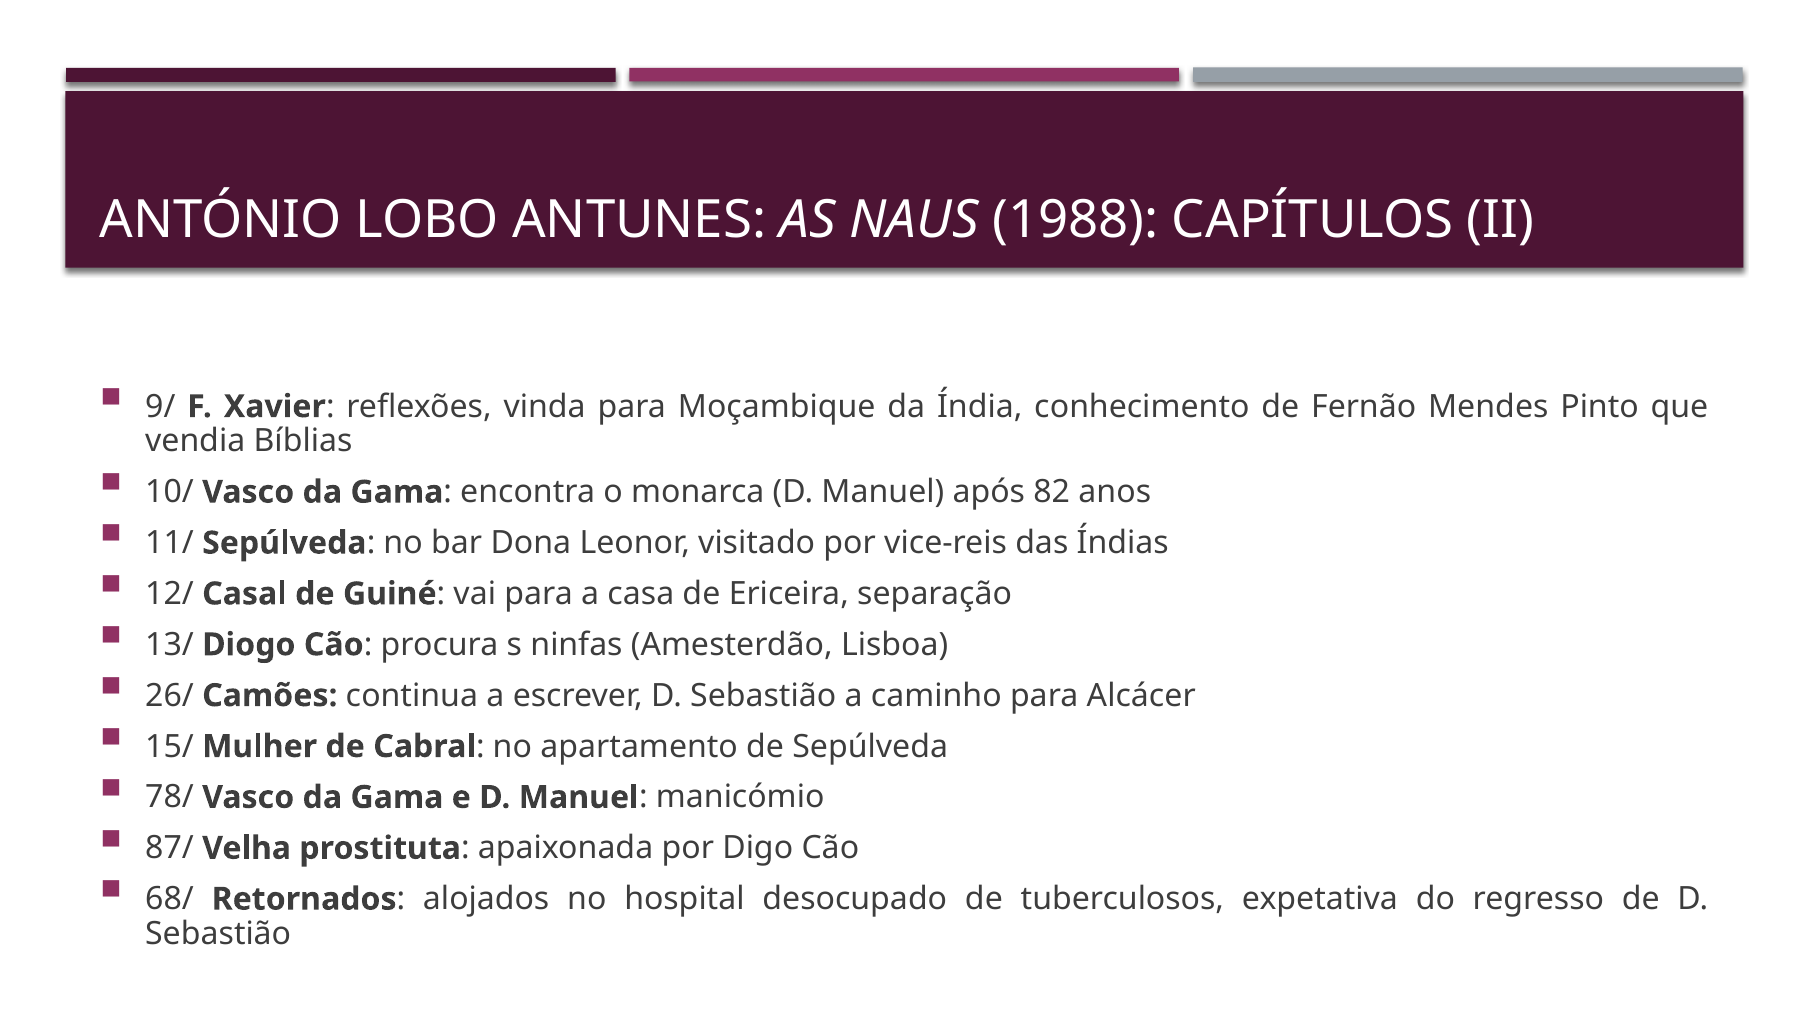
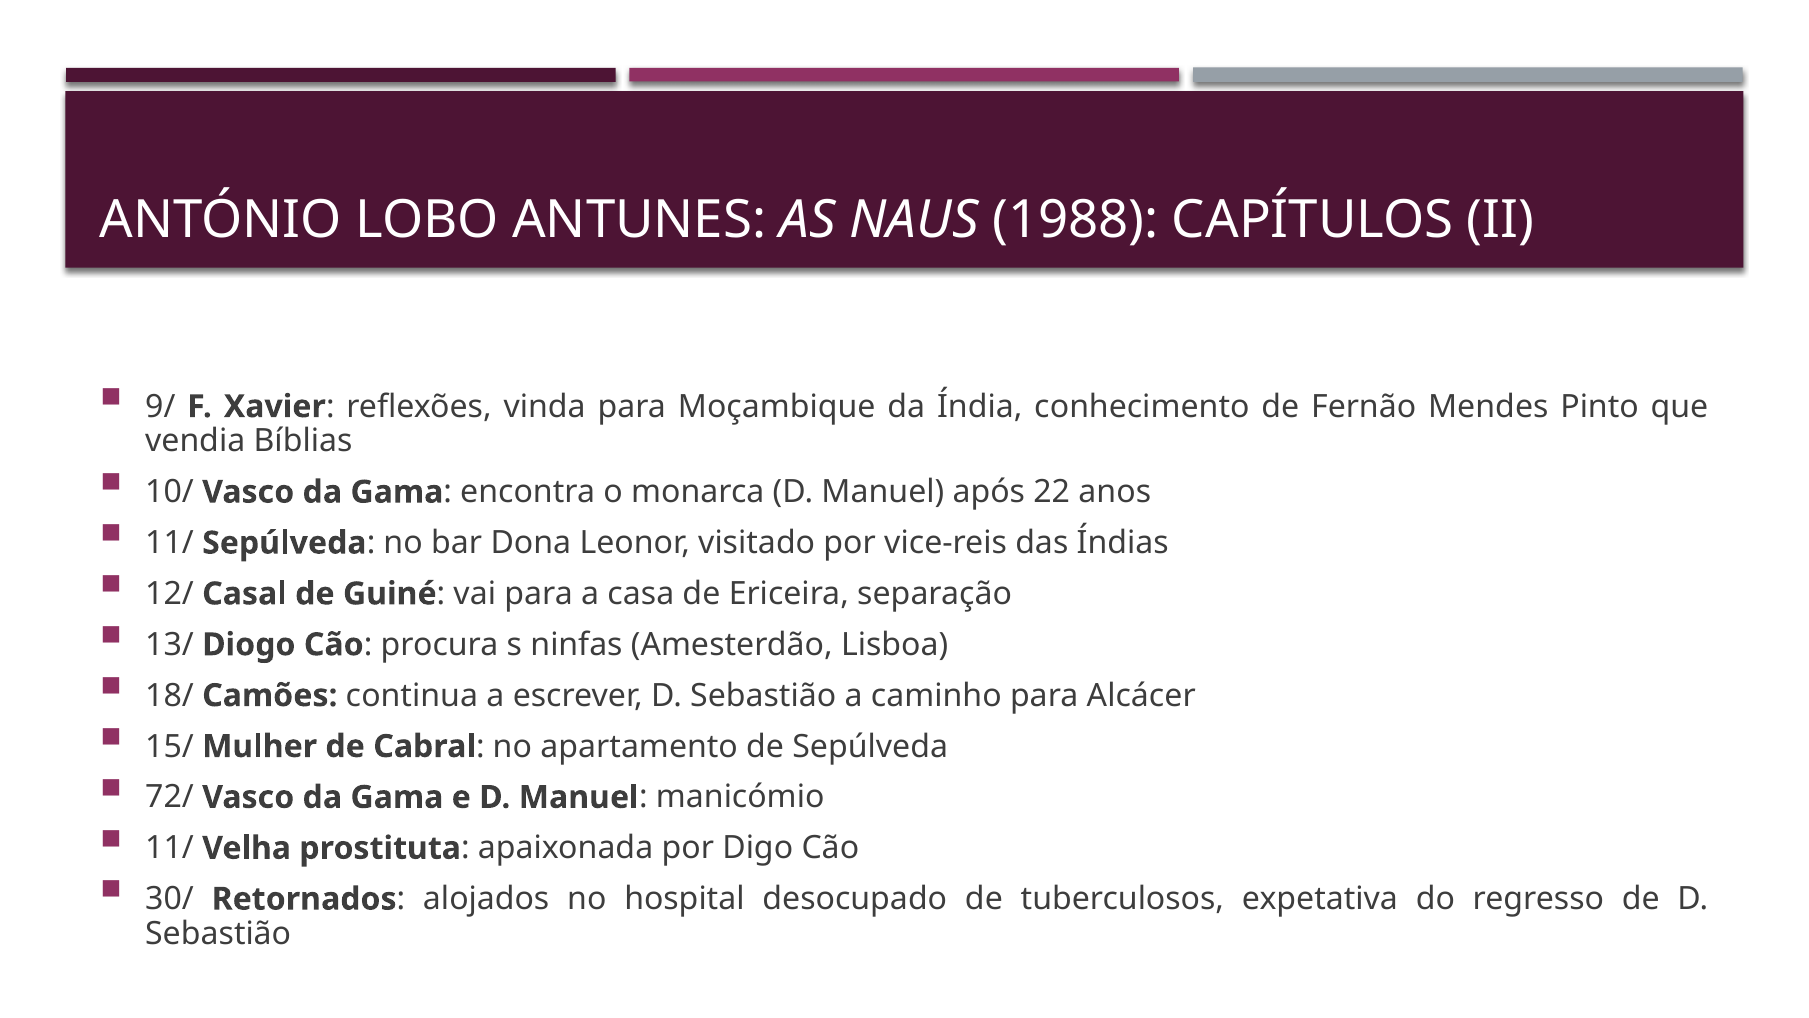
82: 82 -> 22
26/: 26/ -> 18/
78/: 78/ -> 72/
87/ at (169, 848): 87/ -> 11/
68/: 68/ -> 30/
